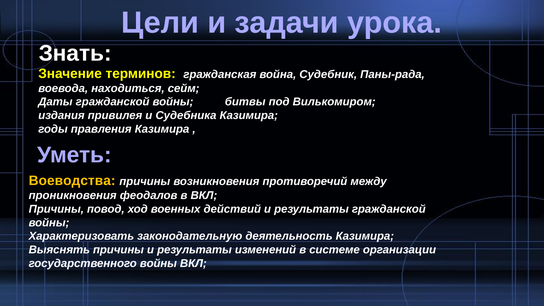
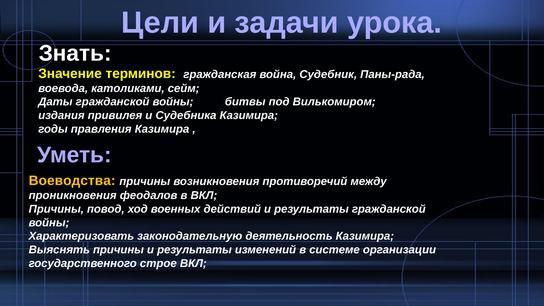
находиться: находиться -> католиками
государственного войны: войны -> строе
